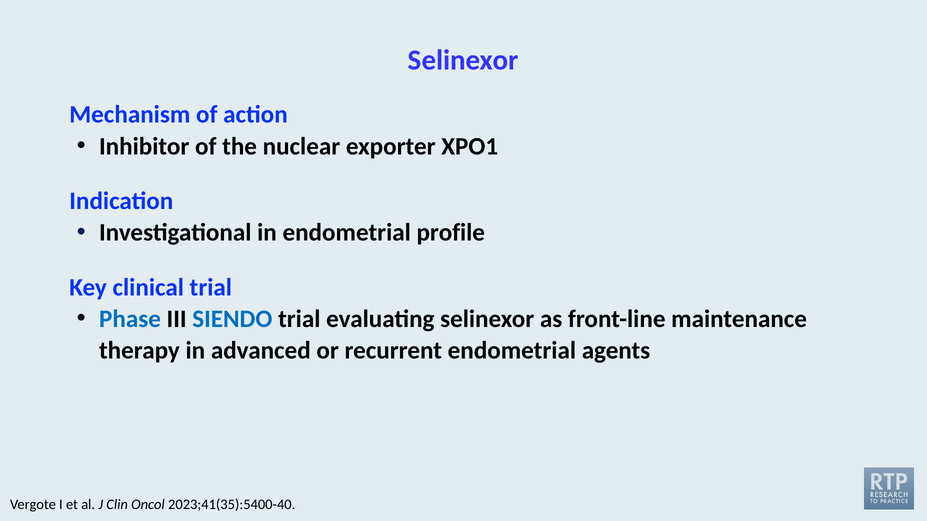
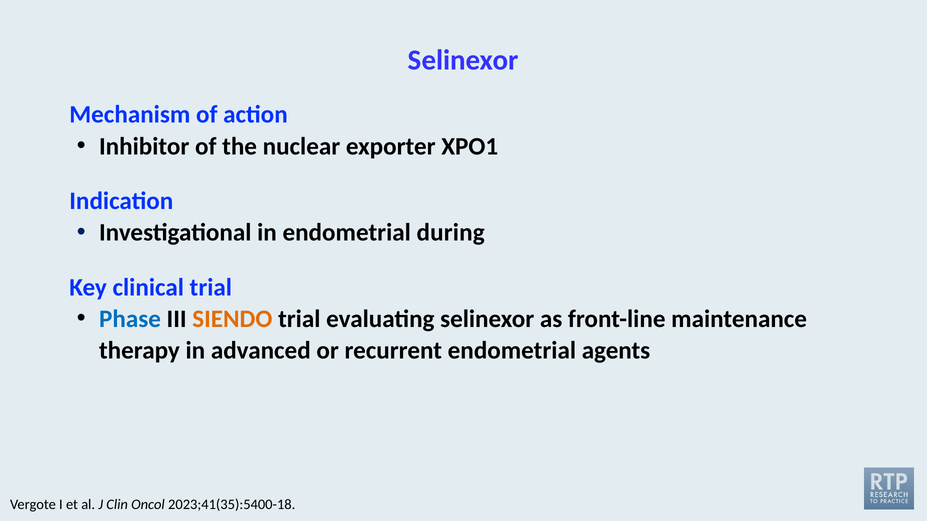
profile: profile -> during
SIENDO colour: blue -> orange
2023;41(35):5400-40: 2023;41(35):5400-40 -> 2023;41(35):5400-18
